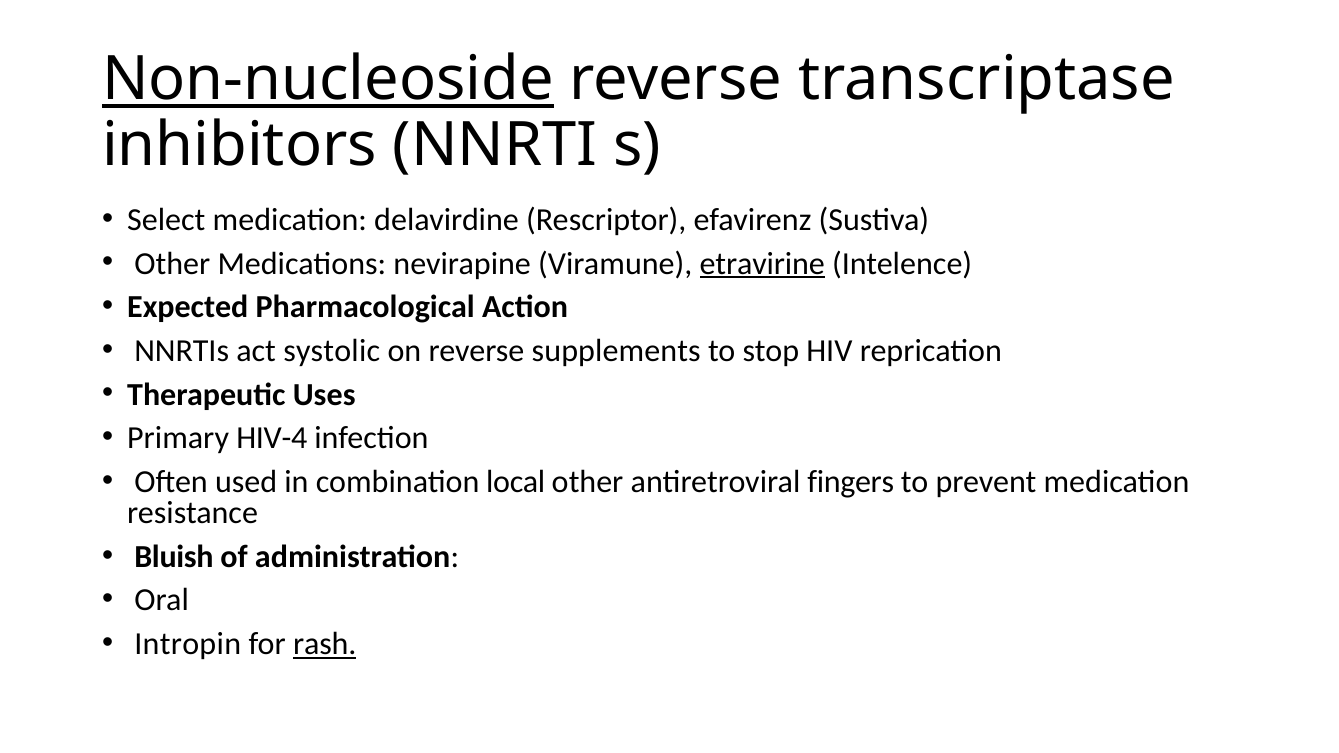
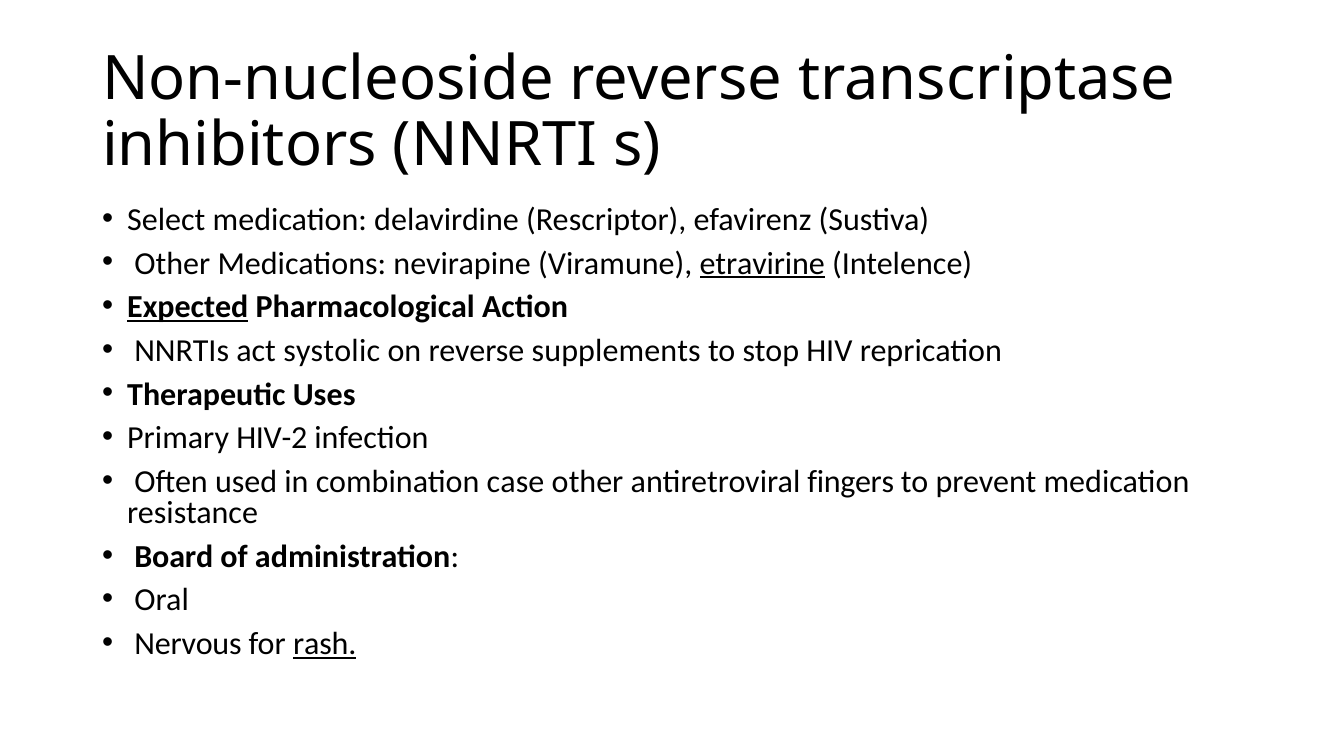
Non-nucleoside underline: present -> none
Expected underline: none -> present
HIV-4: HIV-4 -> HIV-2
local: local -> case
Bluish: Bluish -> Board
Intropin: Intropin -> Nervous
